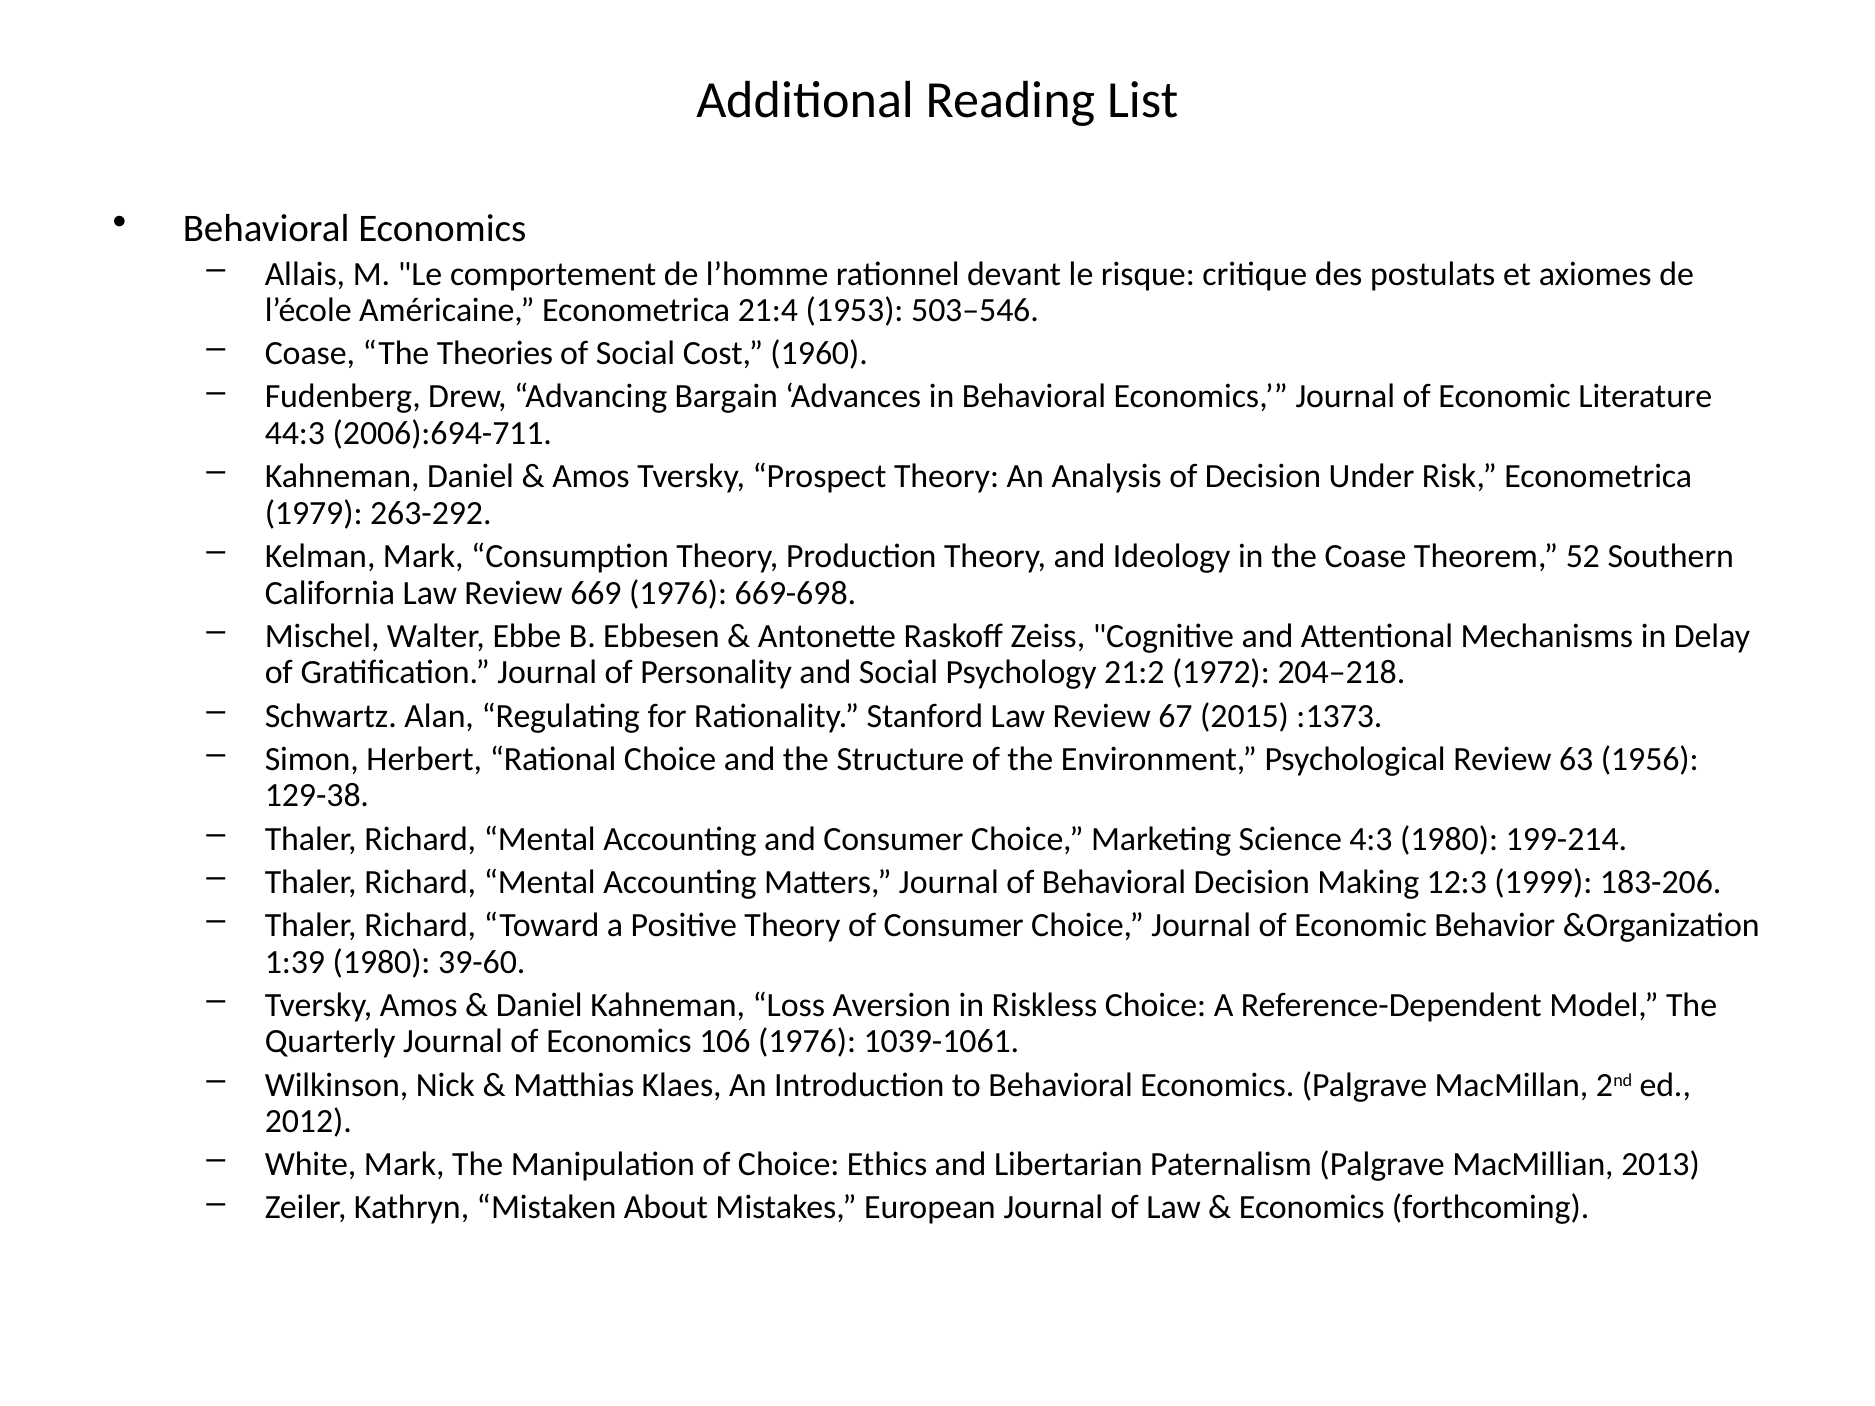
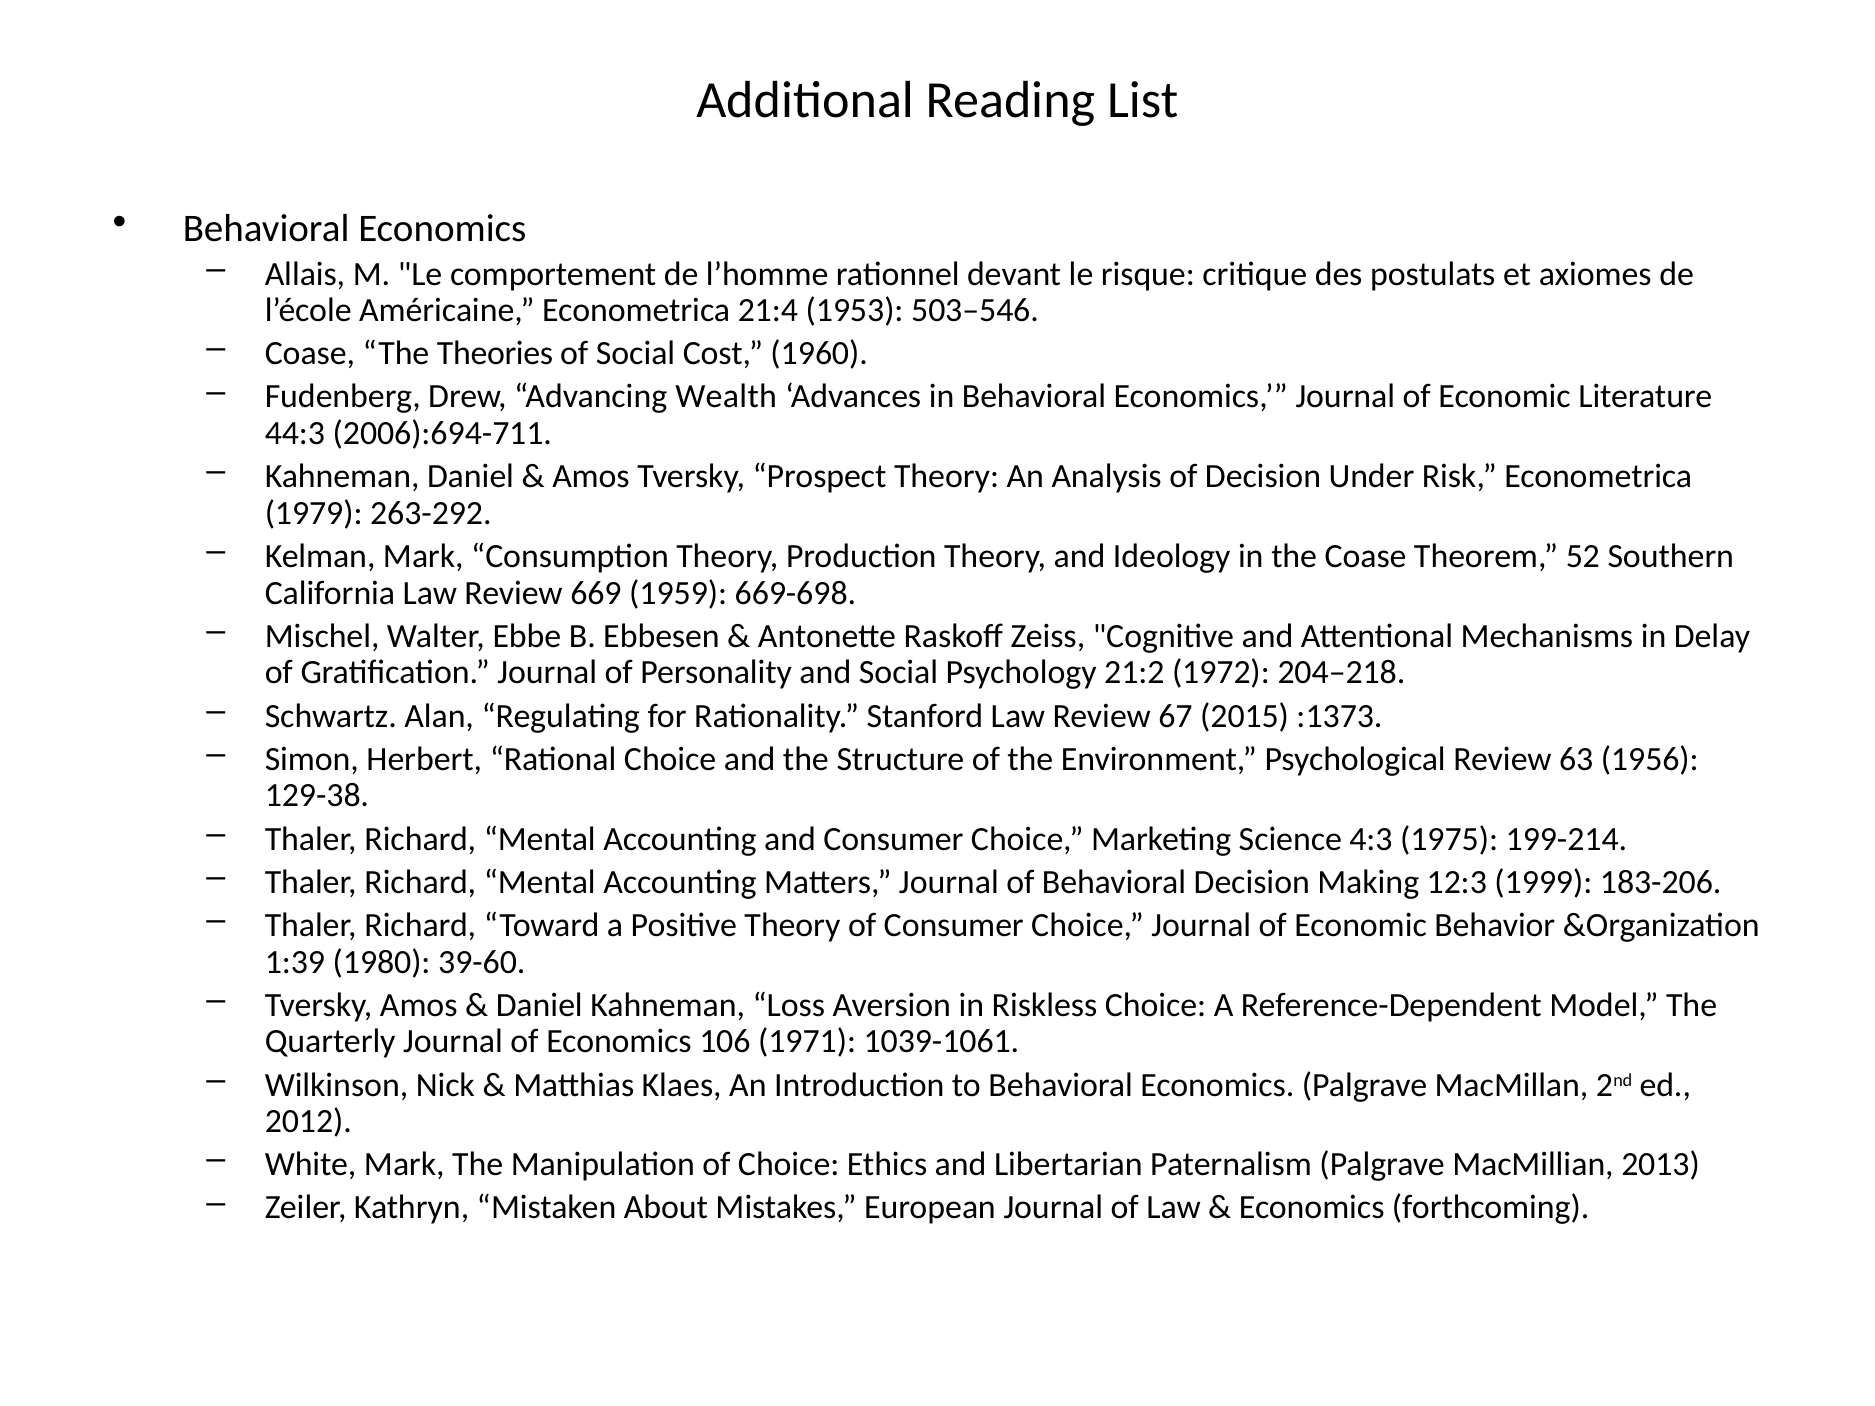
Bargain: Bargain -> Wealth
669 1976: 1976 -> 1959
4:3 1980: 1980 -> 1975
106 1976: 1976 -> 1971
